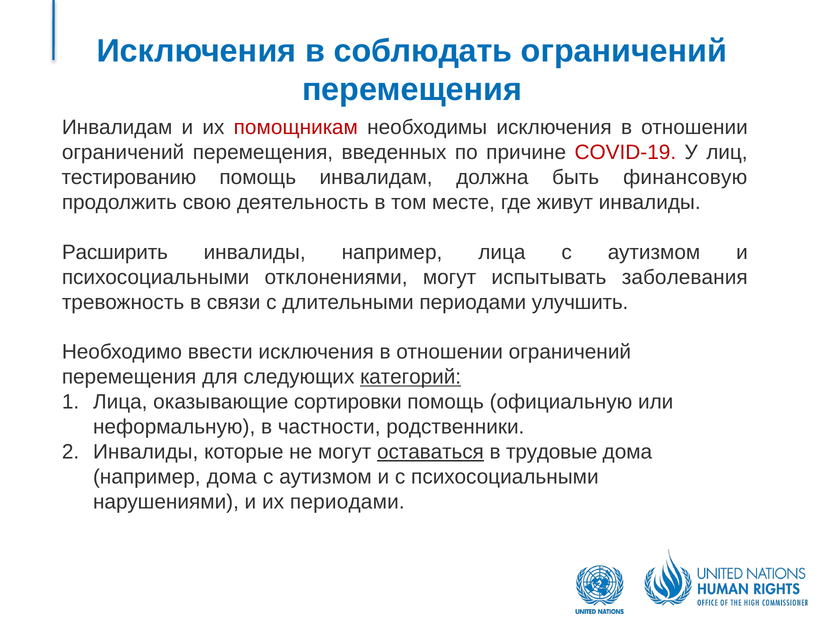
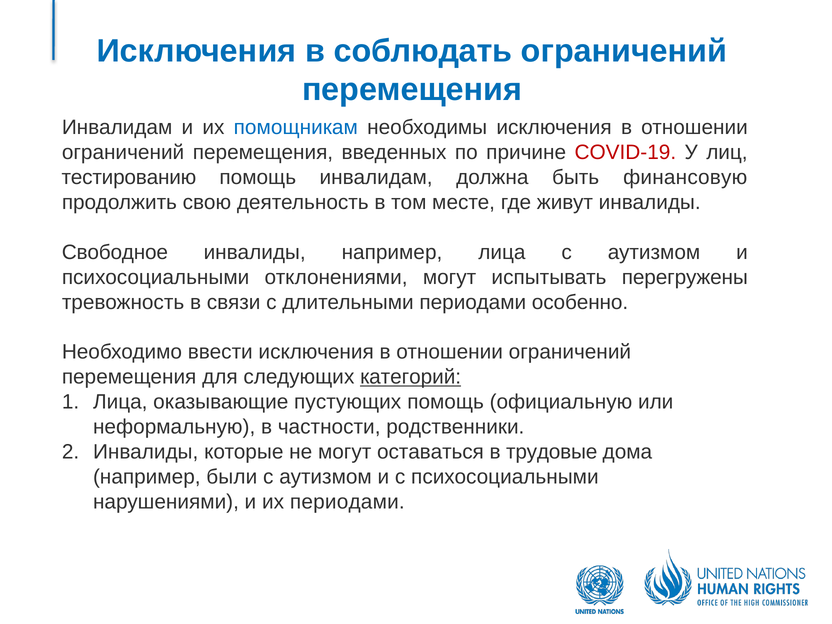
помощникам colour: red -> blue
Расширить: Расширить -> Свободное
заболевания: заболевания -> перегружены
улучшить: улучшить -> особенно
сортировки: сортировки -> пустующих
оставаться underline: present -> none
например дома: дома -> были
